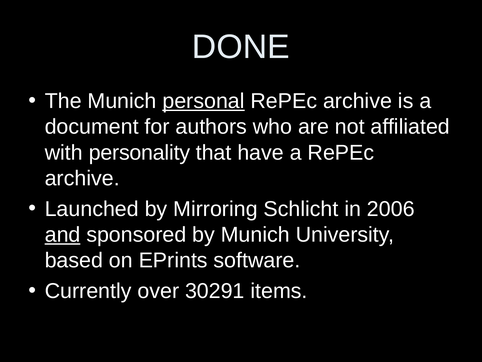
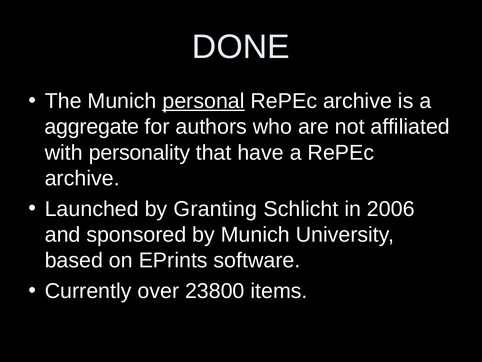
document: document -> aggregate
Mirroring: Mirroring -> Granting
and underline: present -> none
30291: 30291 -> 23800
